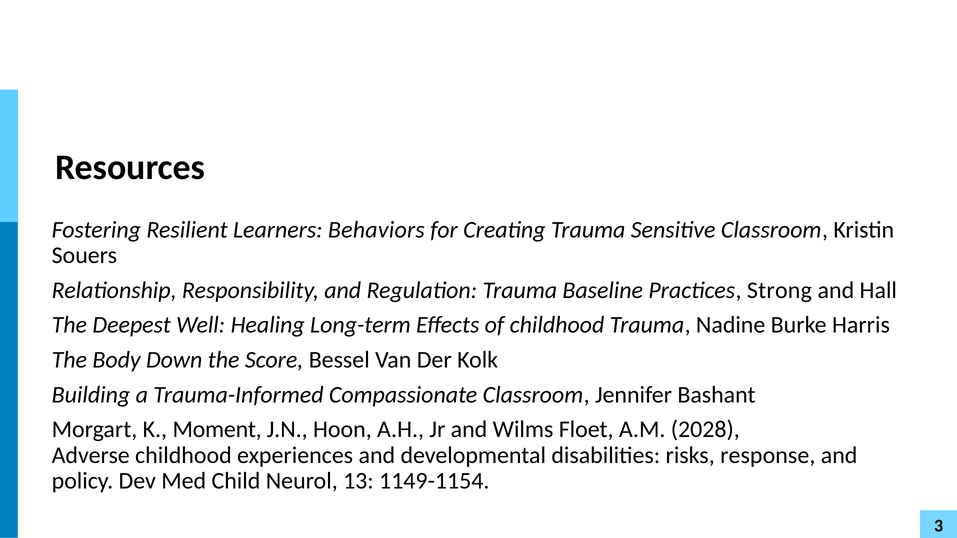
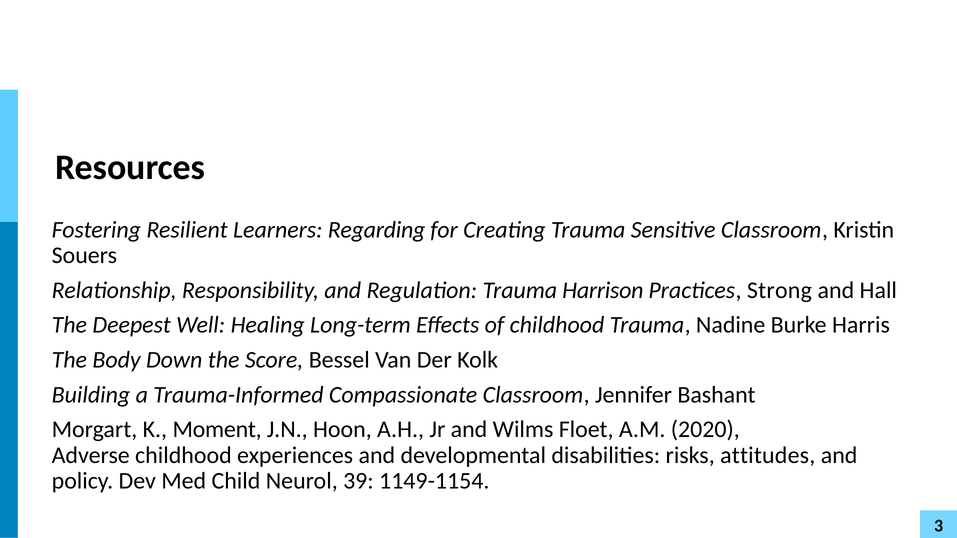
Behaviors: Behaviors -> Regarding
Baseline: Baseline -> Harrison
2028: 2028 -> 2020
response: response -> attitudes
13: 13 -> 39
